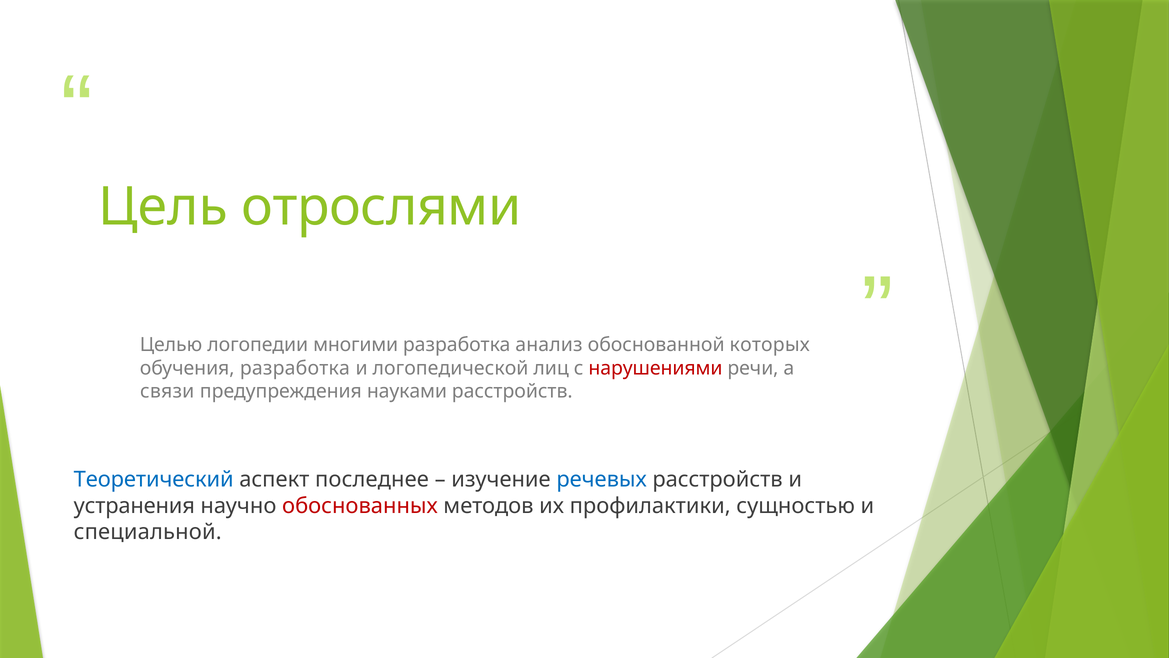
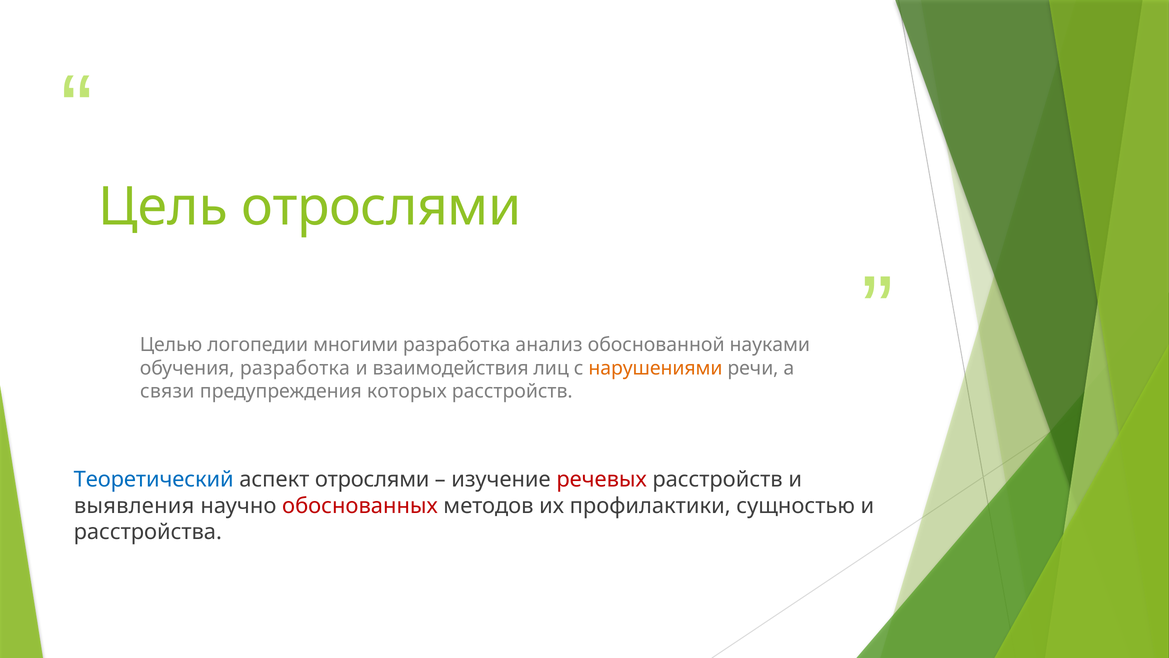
которых: которых -> науками
логопедической: логопедической -> взаимодействия
нарушениями colour: red -> orange
науками: науками -> которых
аспект последнее: последнее -> отрослями
речевых colour: blue -> red
устранения: устранения -> выявления
специальной: специальной -> расстройства
